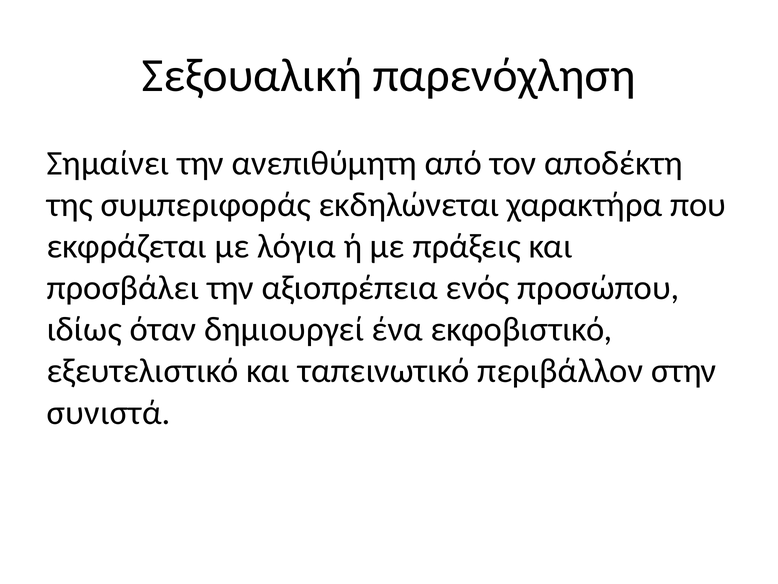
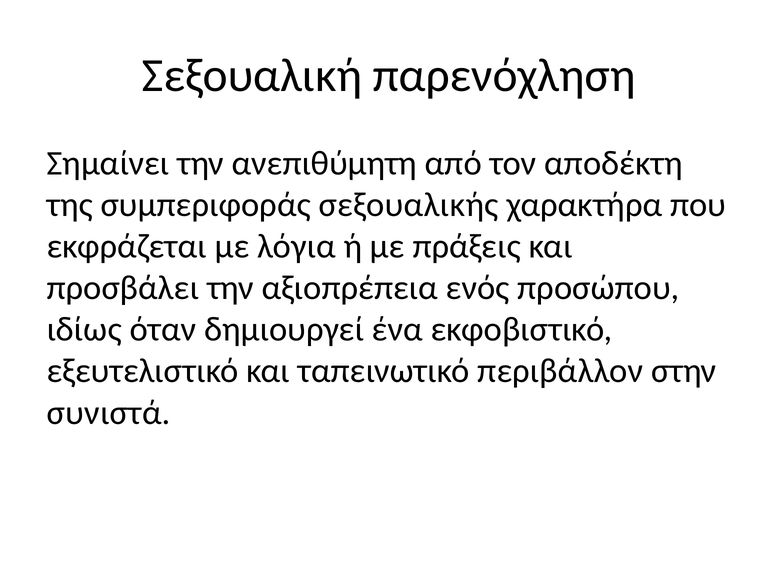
εκδηλώνεται: εκδηλώνεται -> σεξουαλικής
